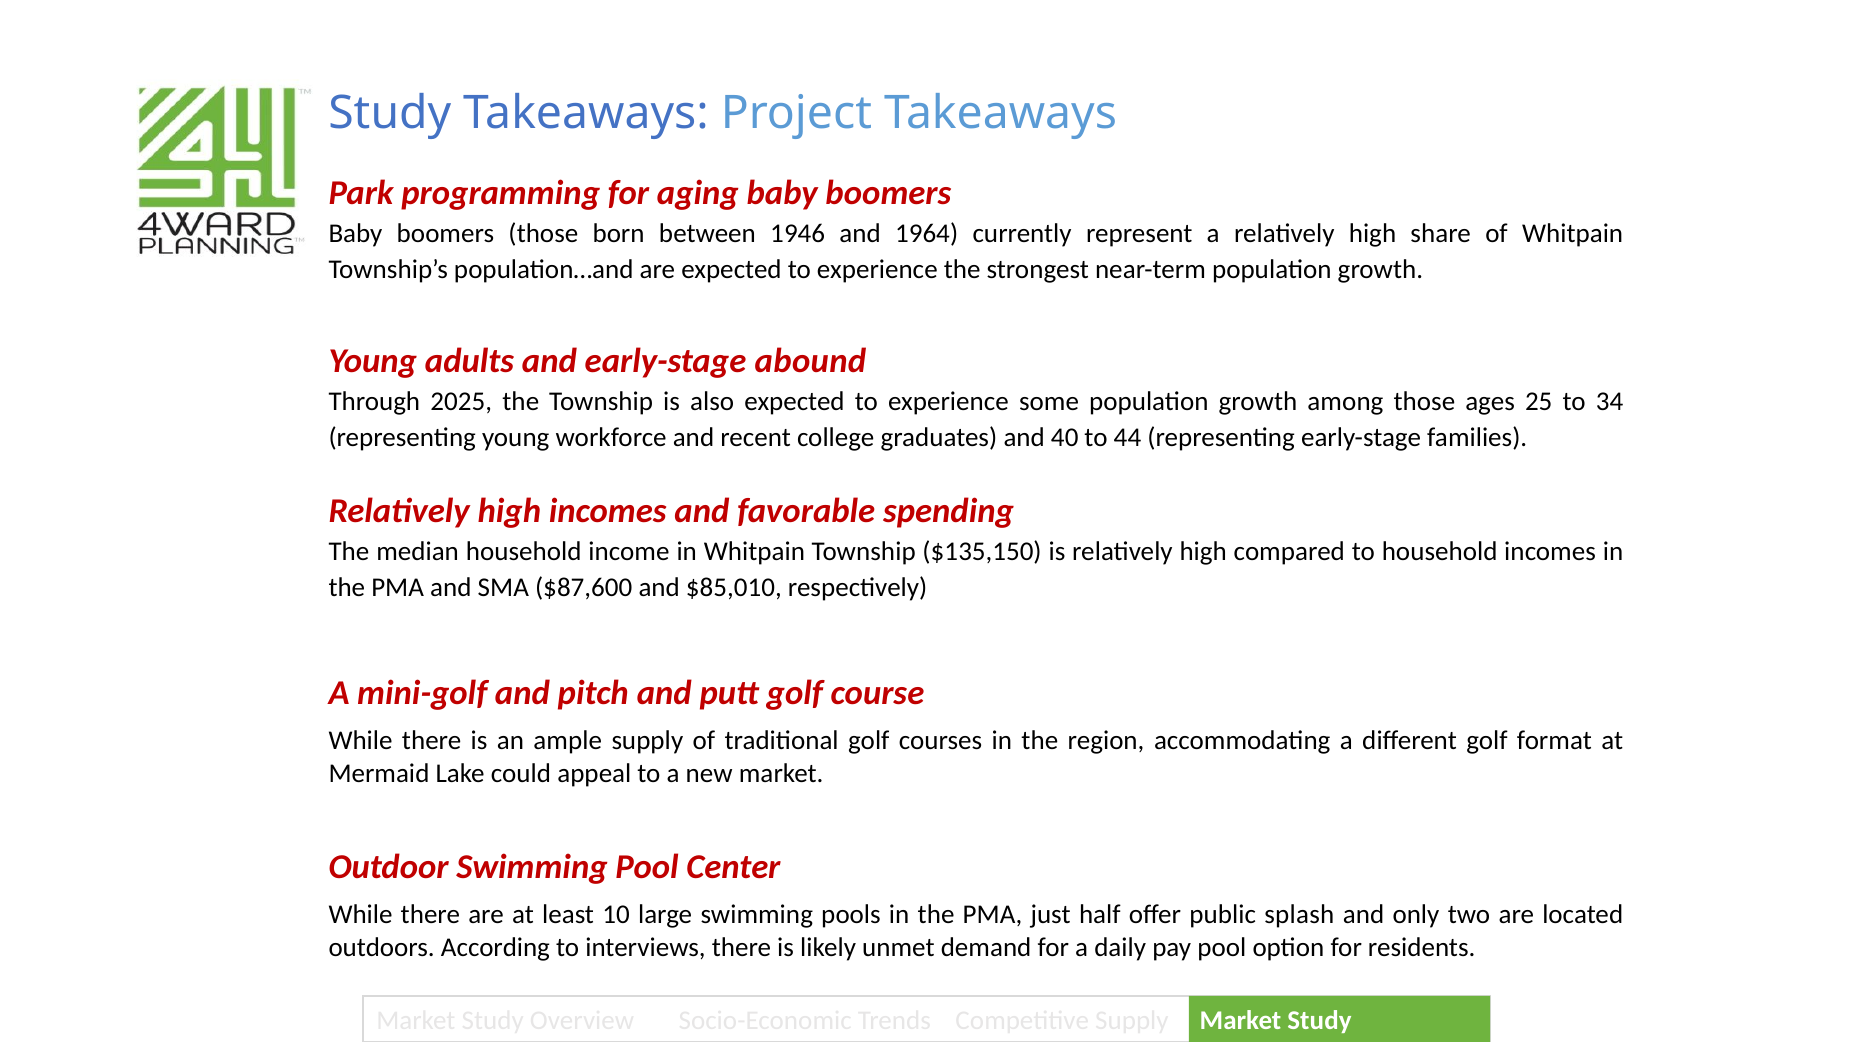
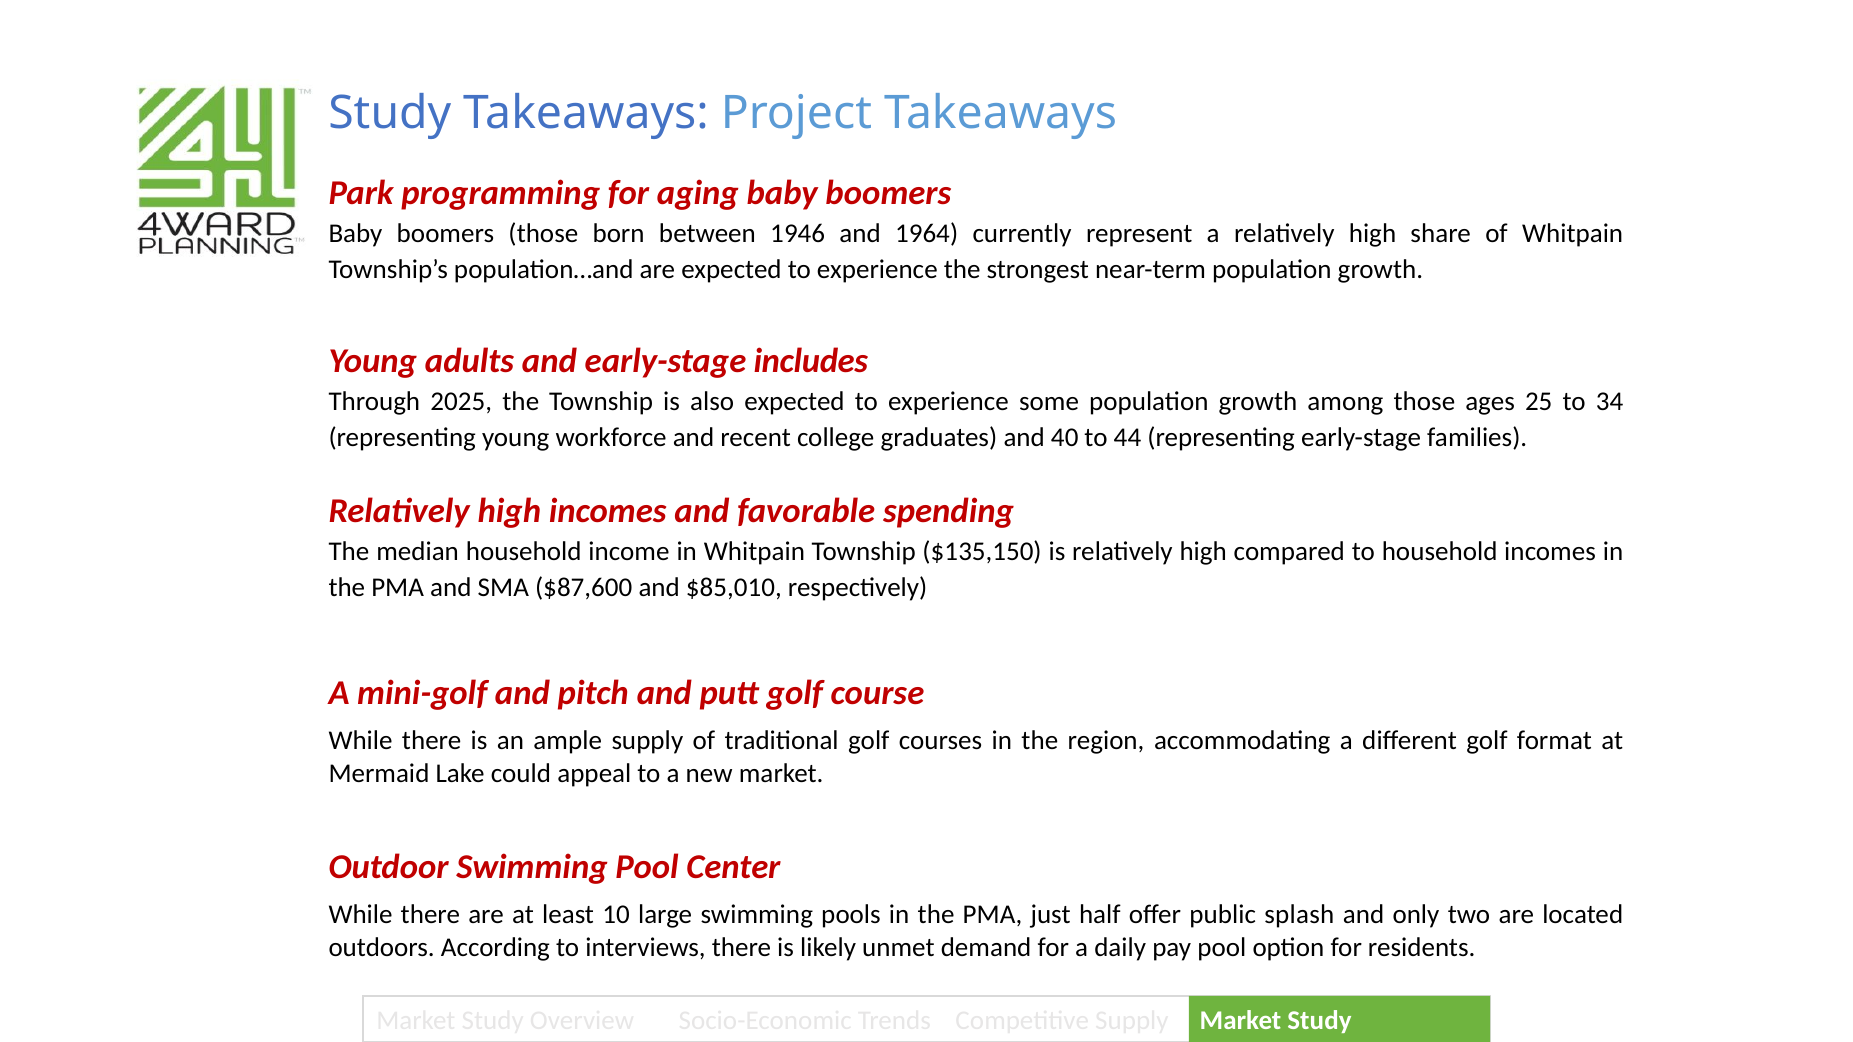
abound: abound -> includes
